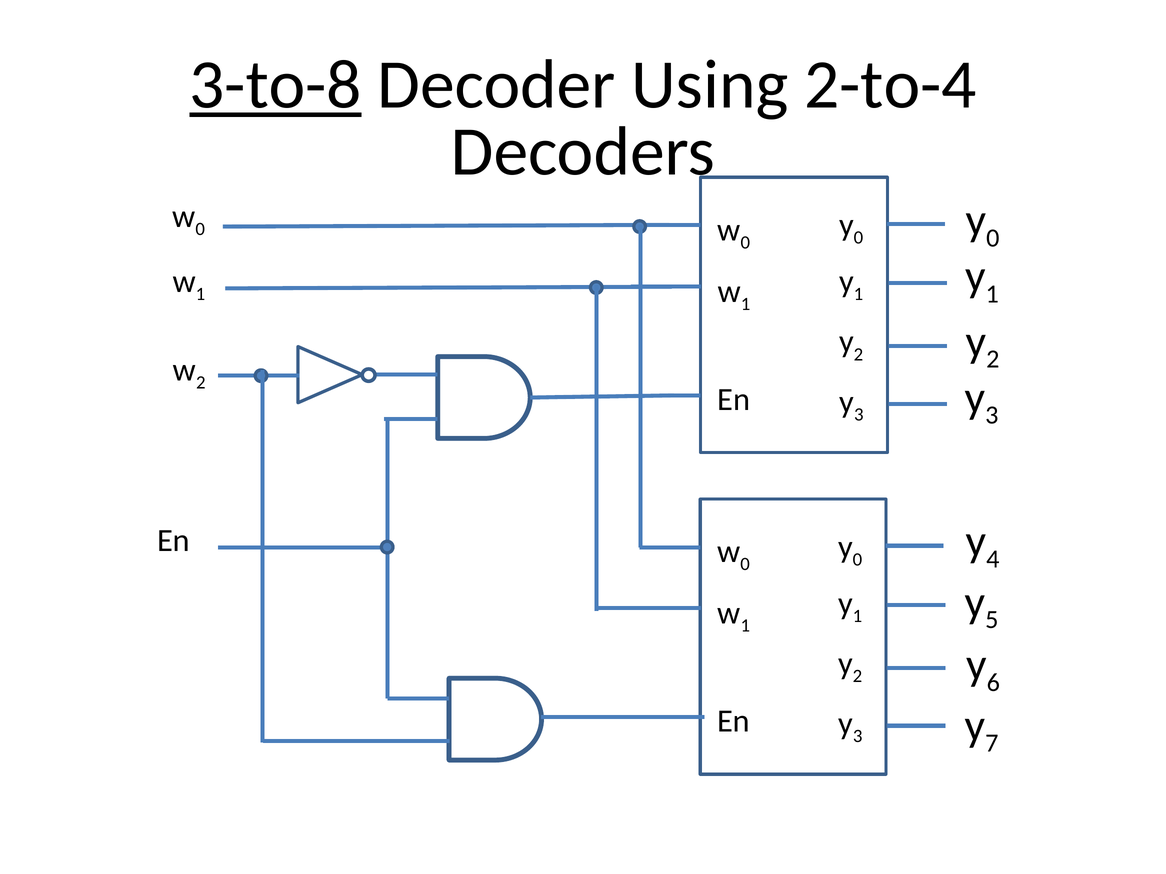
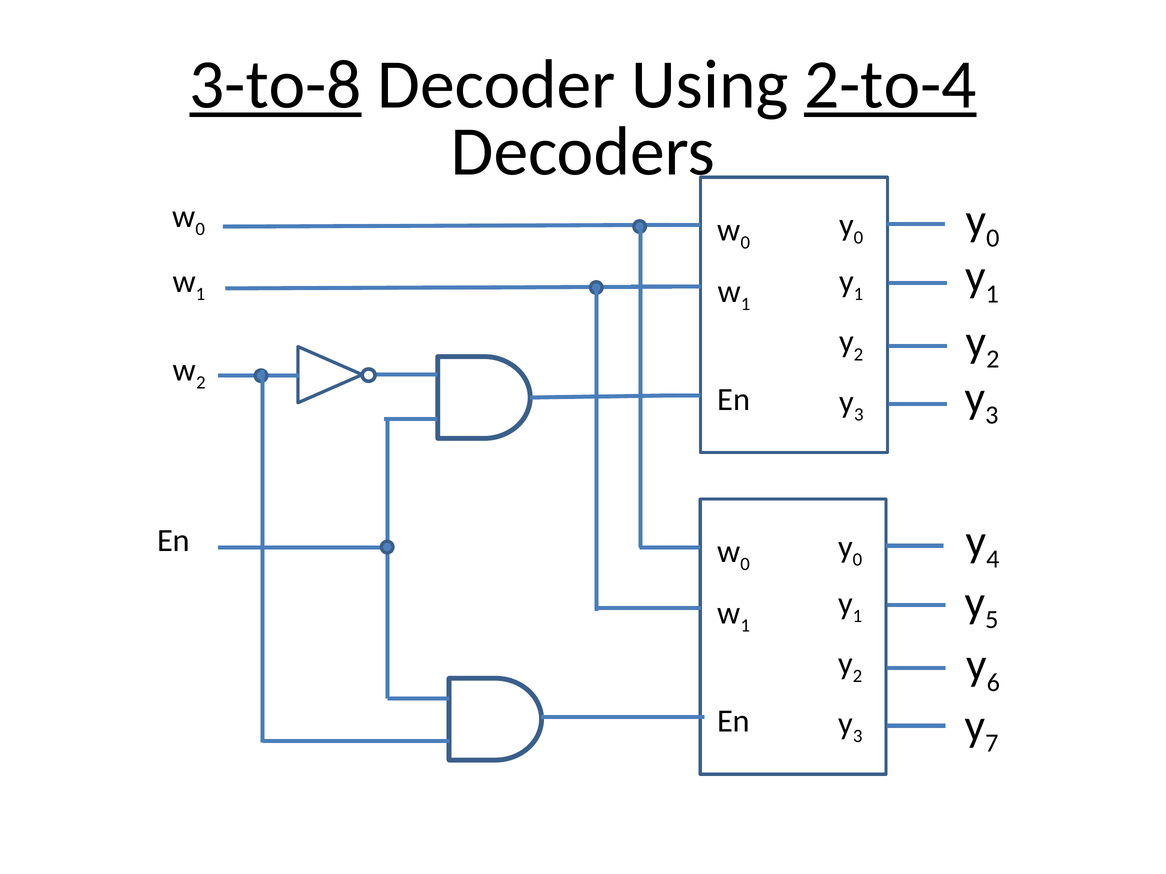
2-to-4 underline: none -> present
